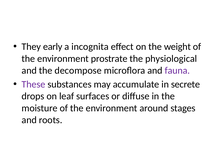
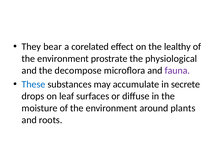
early: early -> bear
incognita: incognita -> corelated
weight: weight -> lealthy
These colour: purple -> blue
stages: stages -> plants
